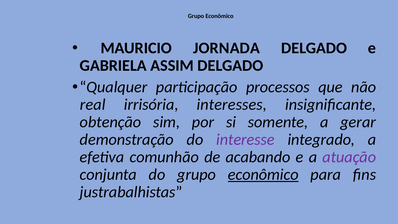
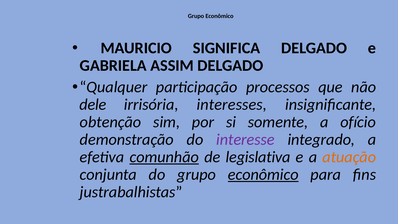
JORNADA: JORNADA -> SIGNIFICA
real: real -> dele
gerar: gerar -> ofício
comunhão underline: none -> present
acabando: acabando -> legislativa
atuação colour: purple -> orange
